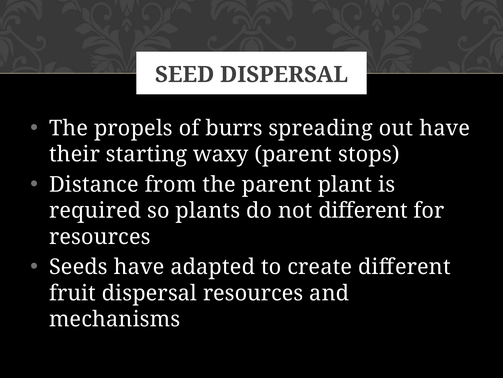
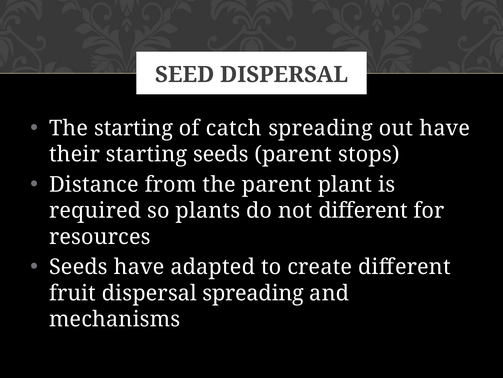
The propels: propels -> starting
burrs: burrs -> catch
starting waxy: waxy -> seeds
dispersal resources: resources -> spreading
